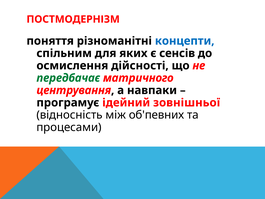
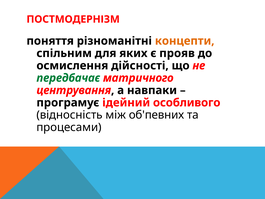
концепти colour: blue -> orange
сенсів: сенсів -> прояв
зовнішньої: зовнішньої -> особливого
